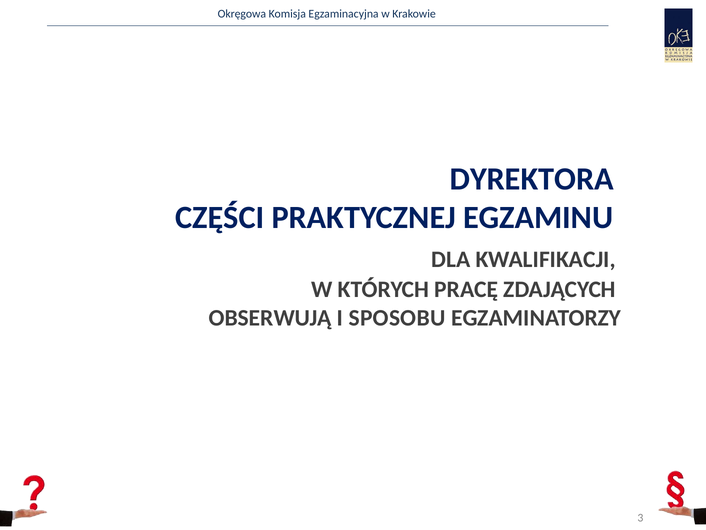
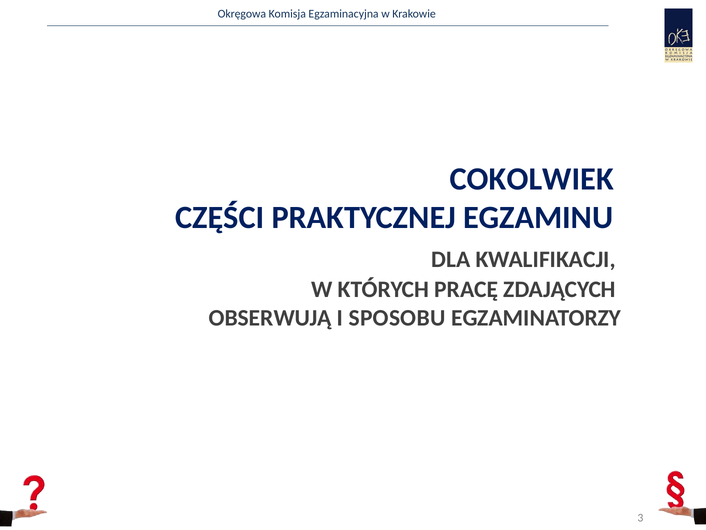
DYREKTORA: DYREKTORA -> COKOLWIEK
